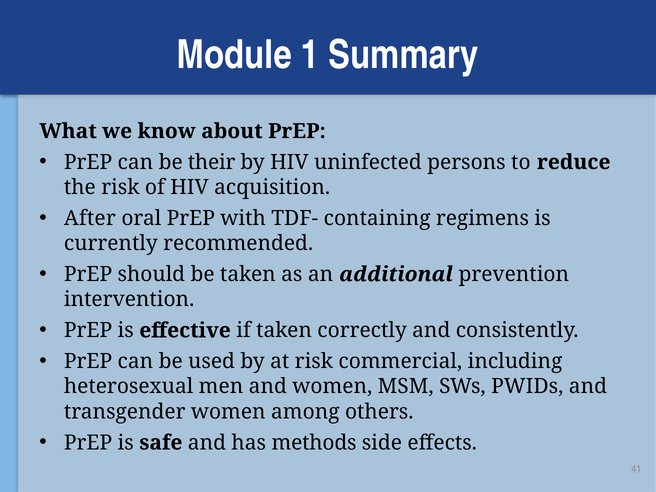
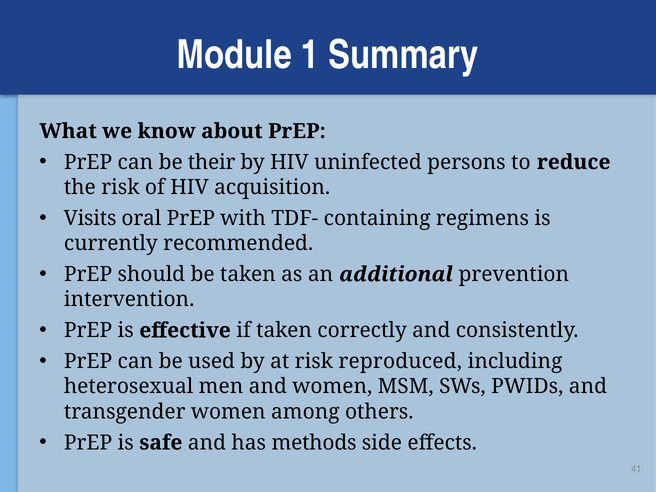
After: After -> Visits
commercial: commercial -> reproduced
